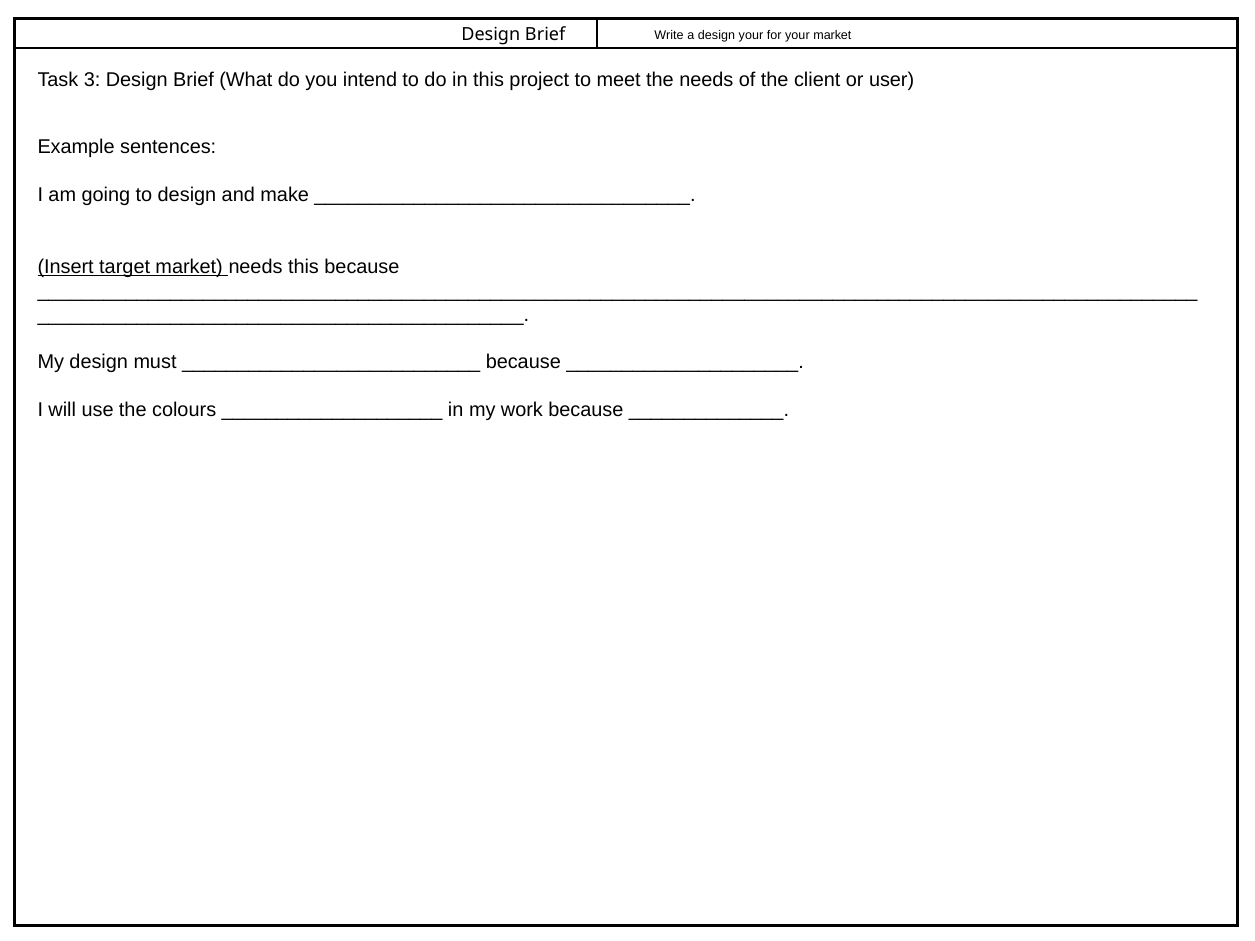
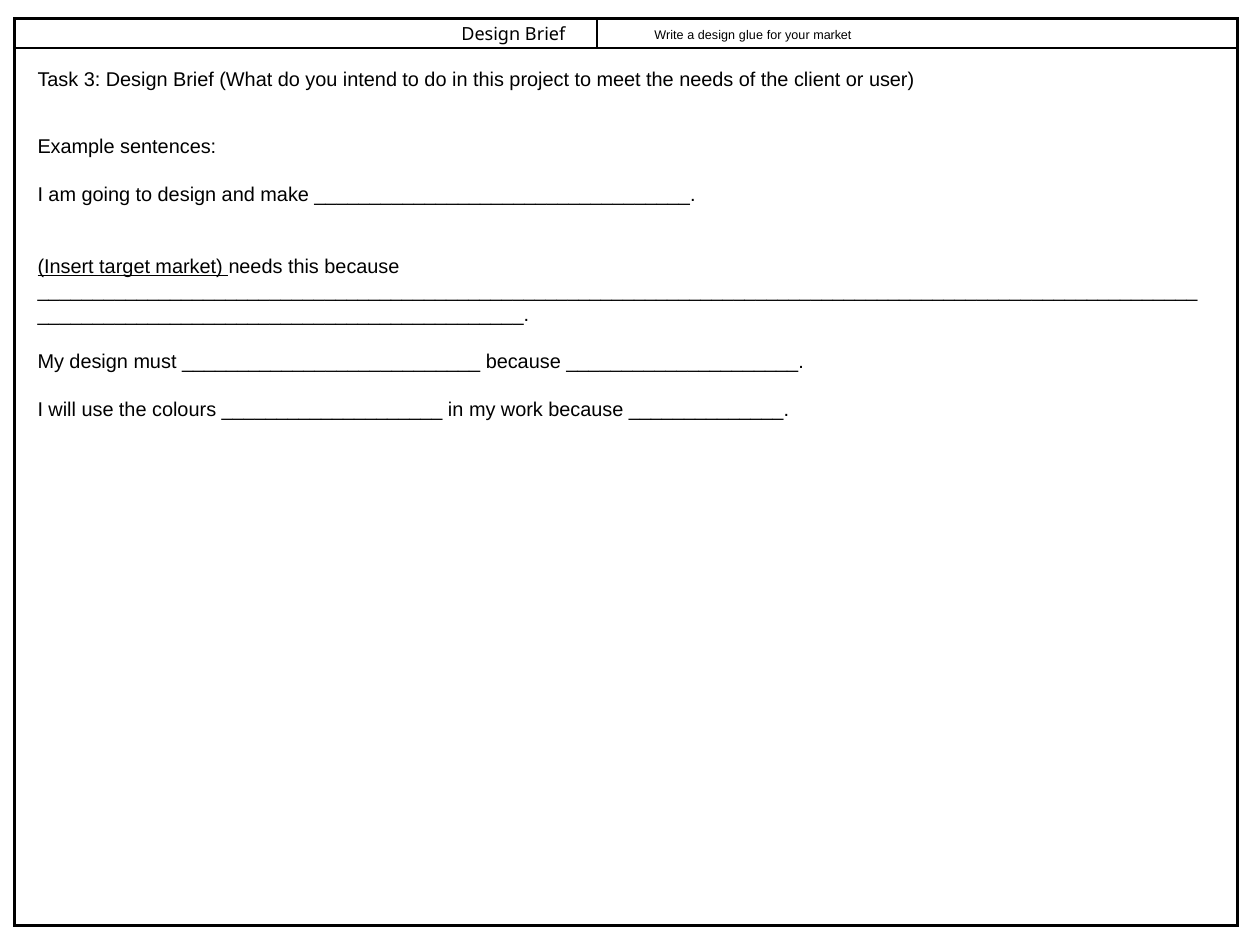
design your: your -> glue
